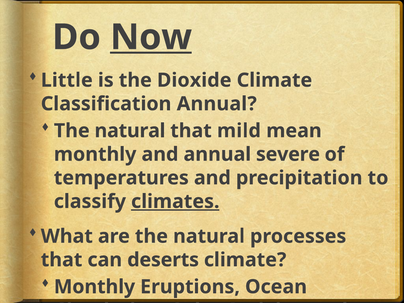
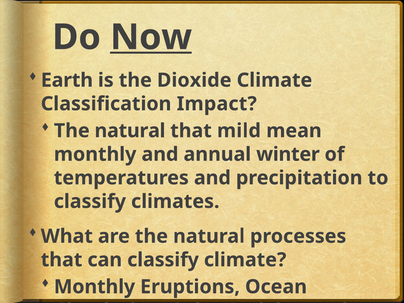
Little: Little -> Earth
Classification Annual: Annual -> Impact
severe: severe -> winter
climates underline: present -> none
can deserts: deserts -> classify
